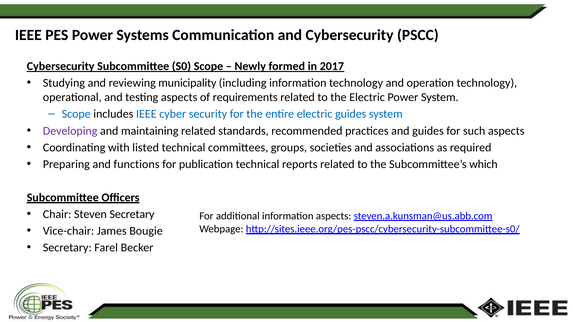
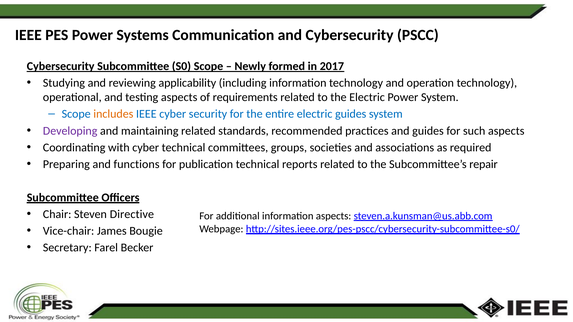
municipality: municipality -> applicability
includes colour: black -> orange
with listed: listed -> cyber
which: which -> repair
Steven Secretary: Secretary -> Directive
